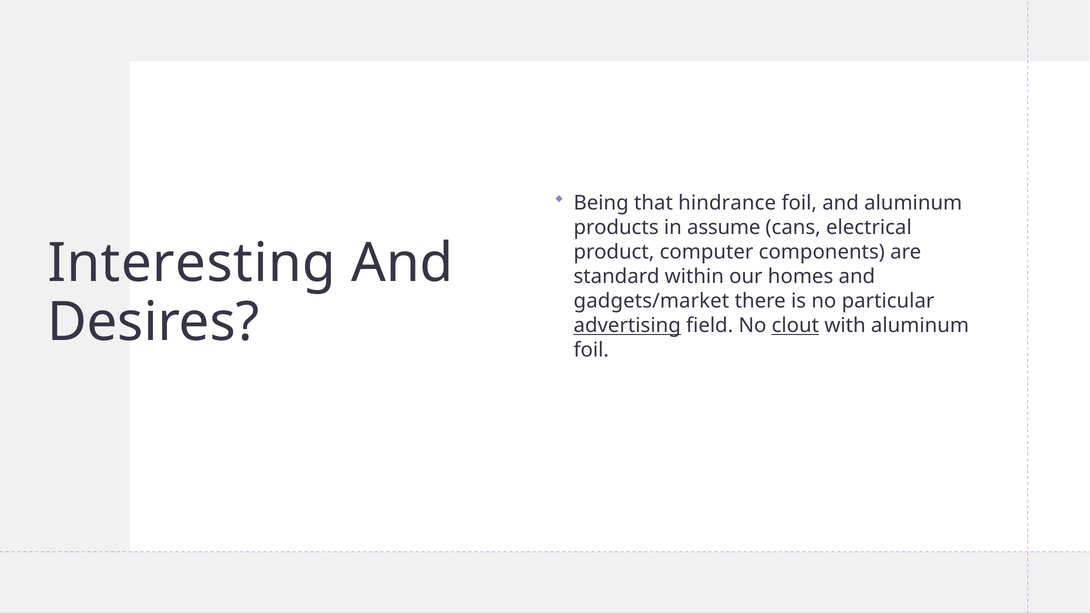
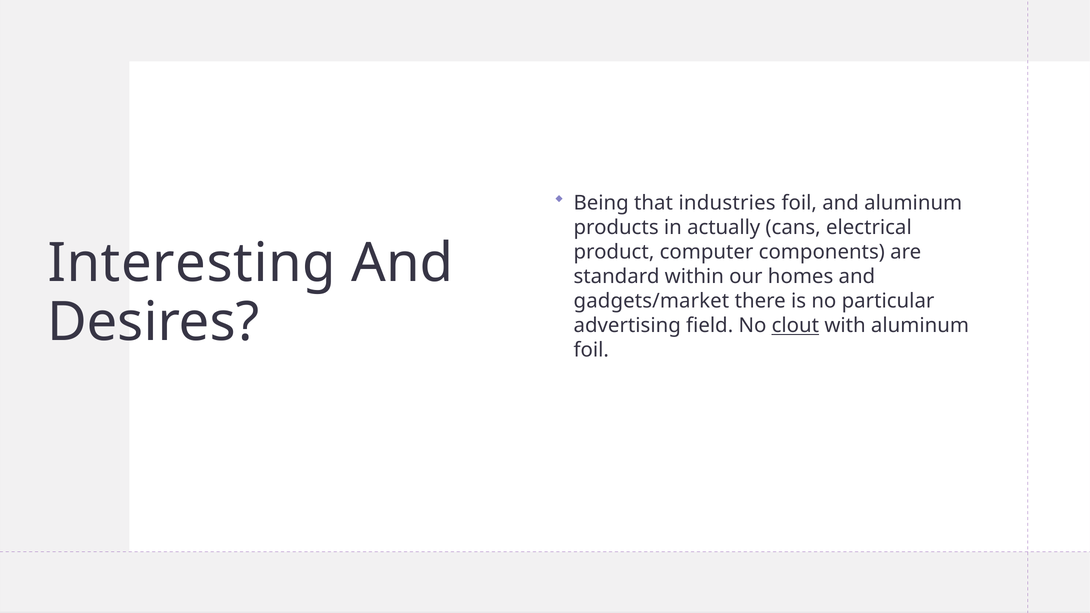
hindrance: hindrance -> industries
assume: assume -> actually
advertising underline: present -> none
